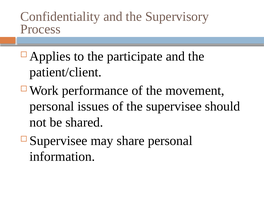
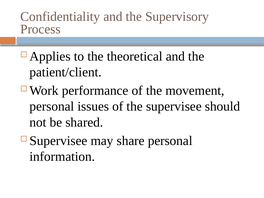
participate: participate -> theoretical
